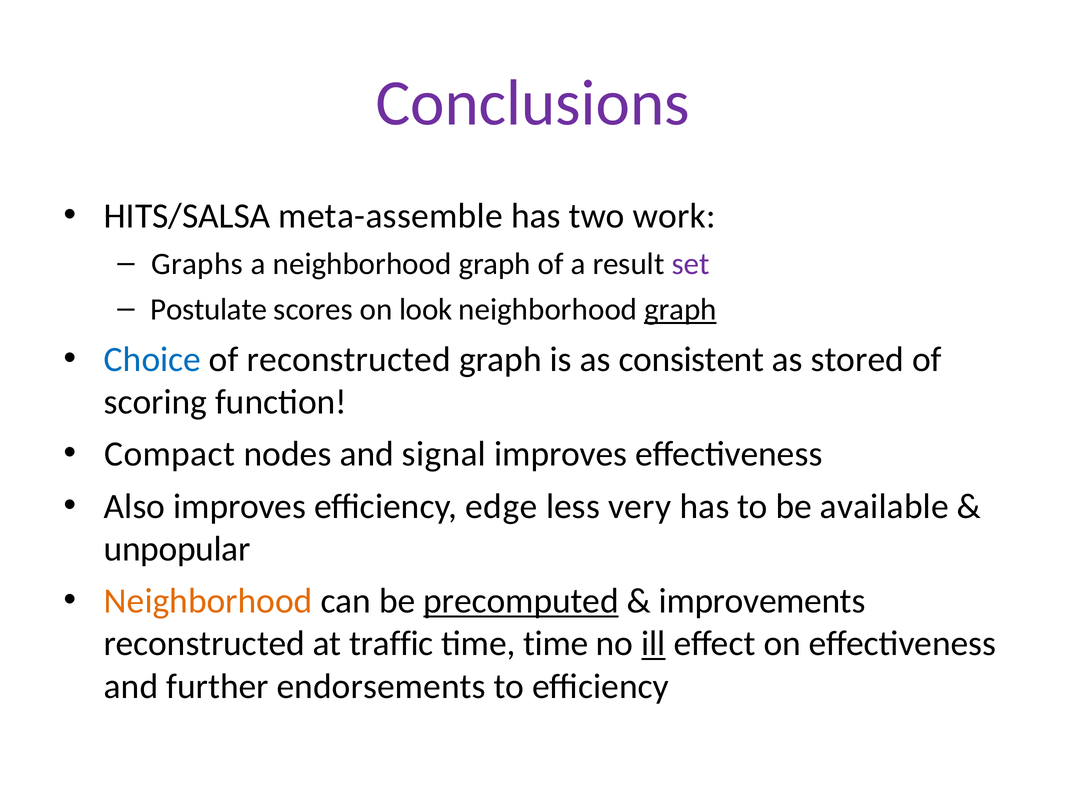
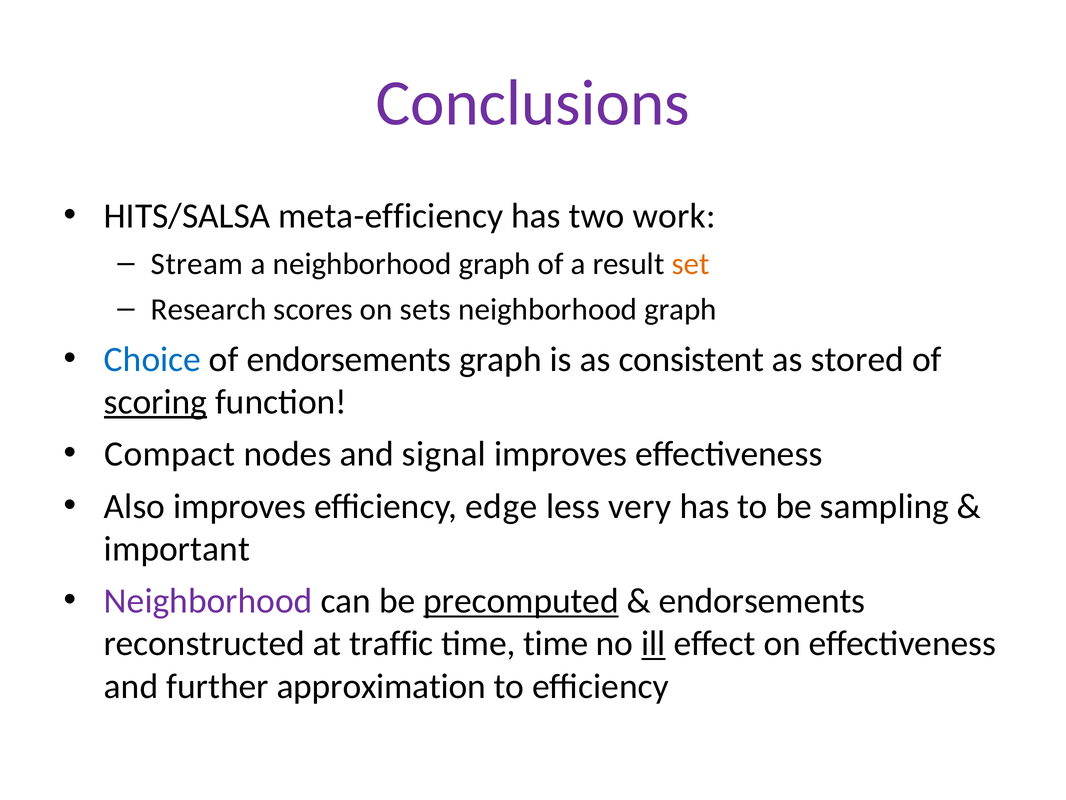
meta-assemble: meta-assemble -> meta-efficiency
Graphs: Graphs -> Stream
set colour: purple -> orange
Postulate: Postulate -> Research
look: look -> sets
graph at (680, 309) underline: present -> none
of reconstructed: reconstructed -> endorsements
scoring underline: none -> present
available: available -> sampling
unpopular: unpopular -> important
Neighborhood at (208, 601) colour: orange -> purple
improvements at (762, 601): improvements -> endorsements
endorsements: endorsements -> approximation
